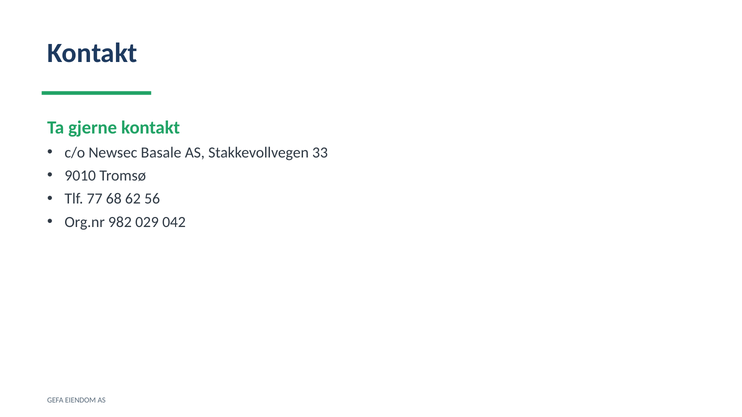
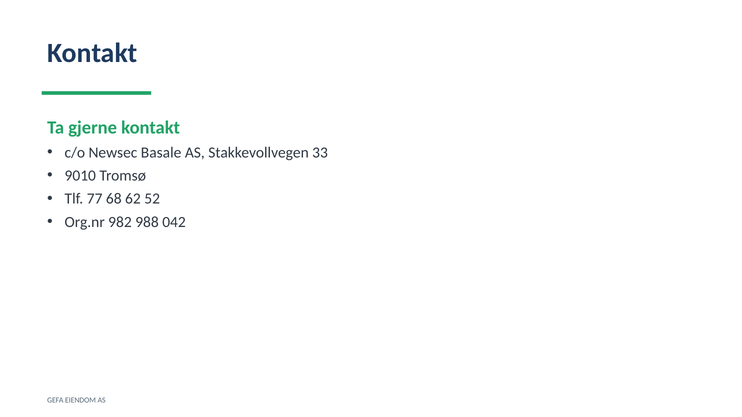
56: 56 -> 52
029: 029 -> 988
